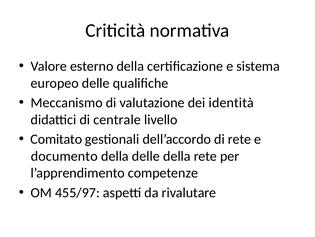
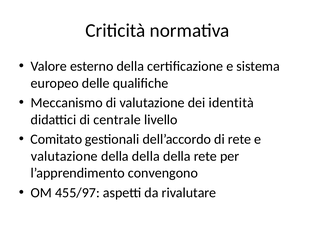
documento at (64, 156): documento -> valutazione
delle at (146, 156): delle -> della
competenze: competenze -> convengono
